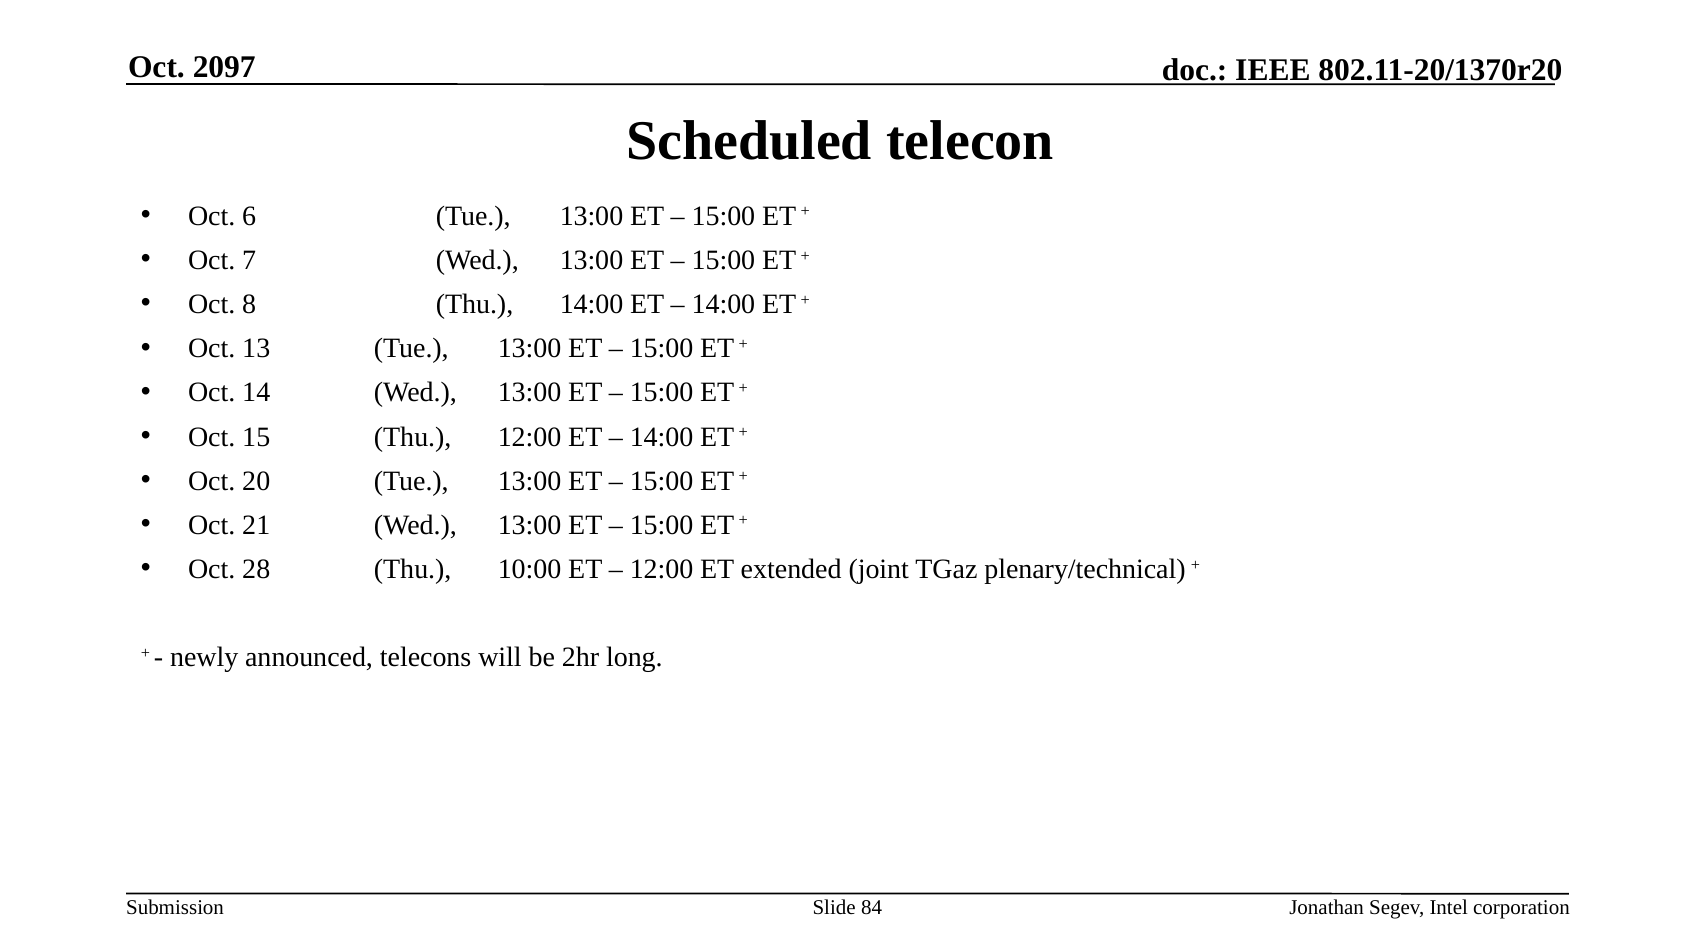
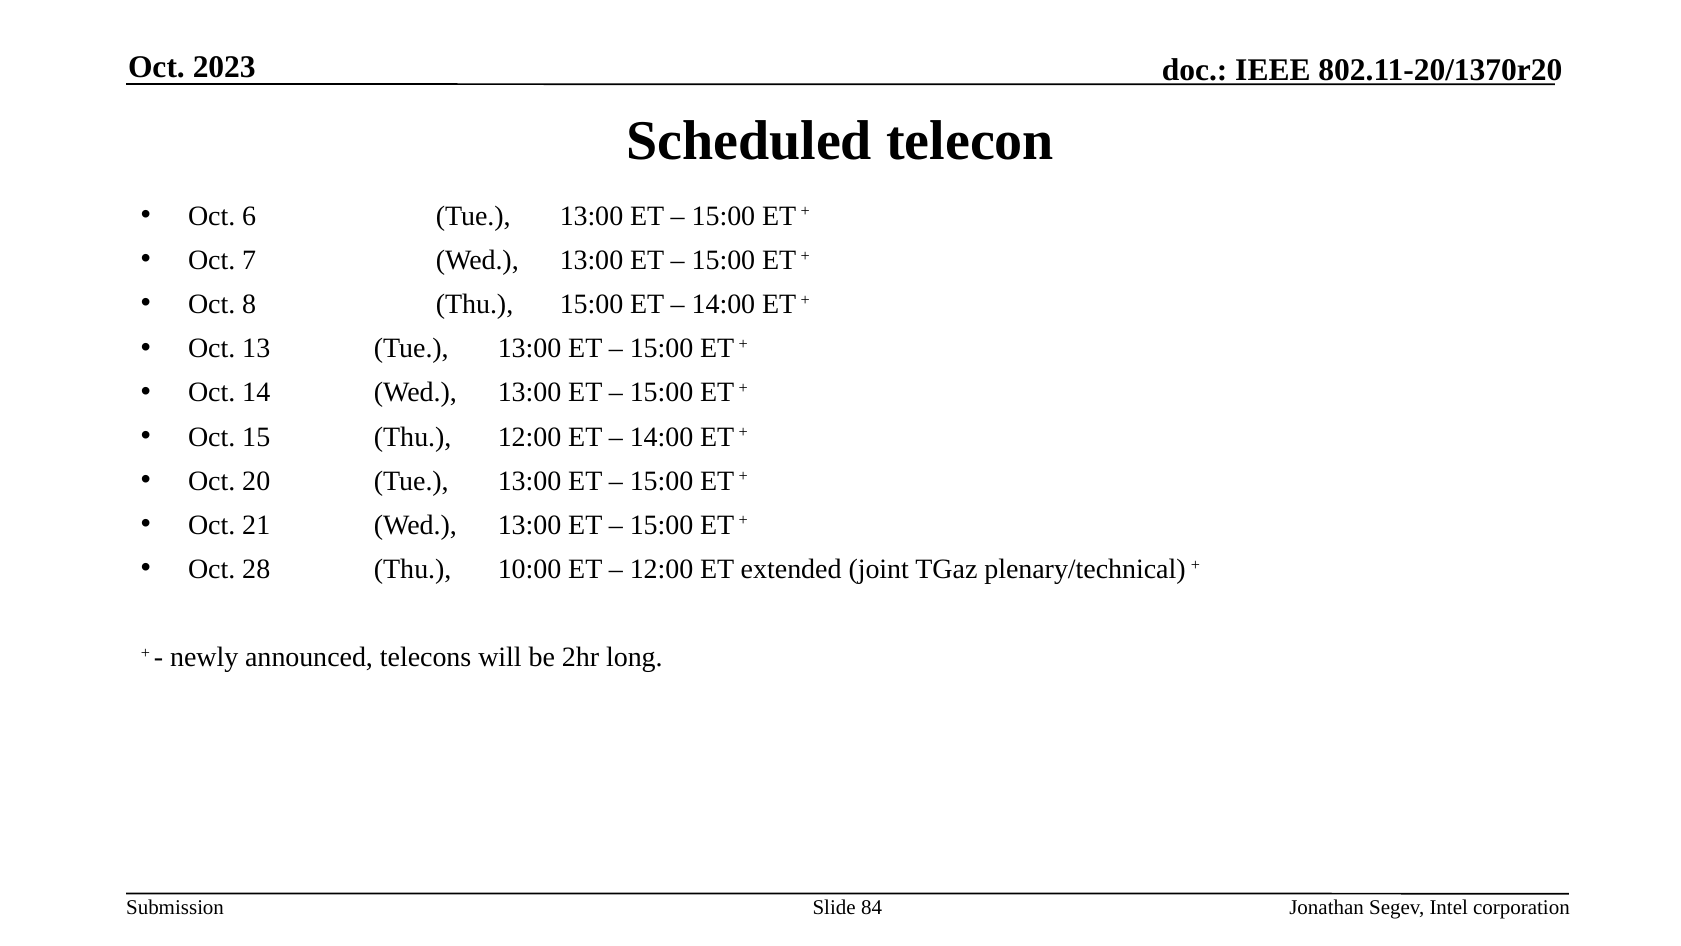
2097: 2097 -> 2023
Thu 14:00: 14:00 -> 15:00
